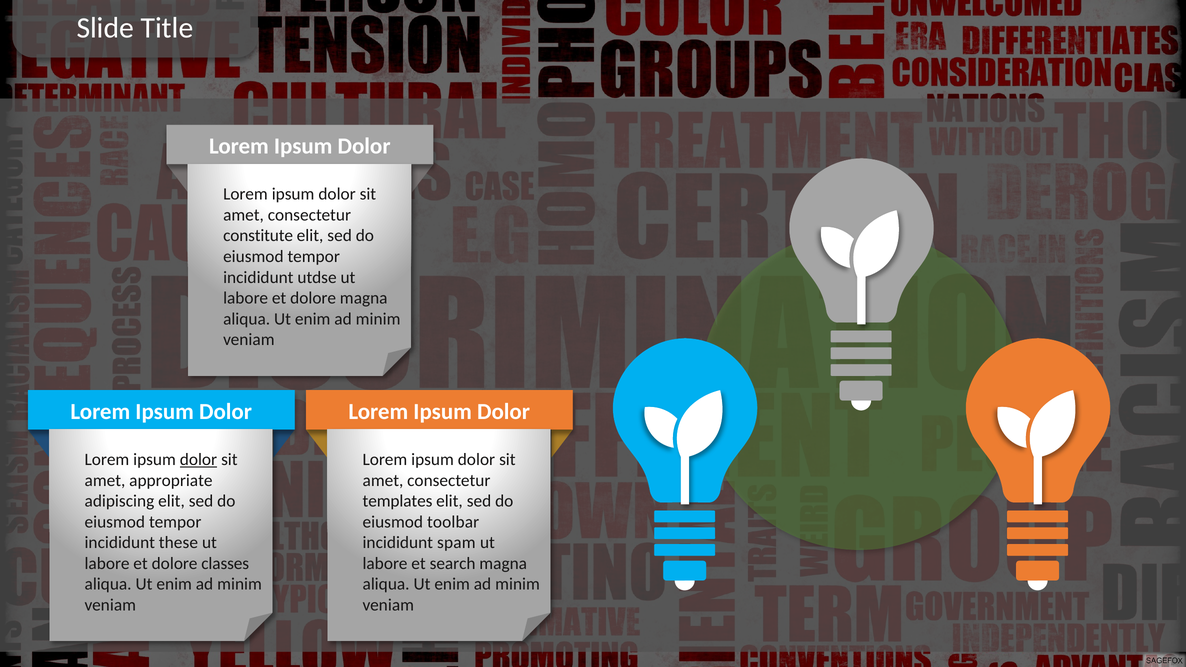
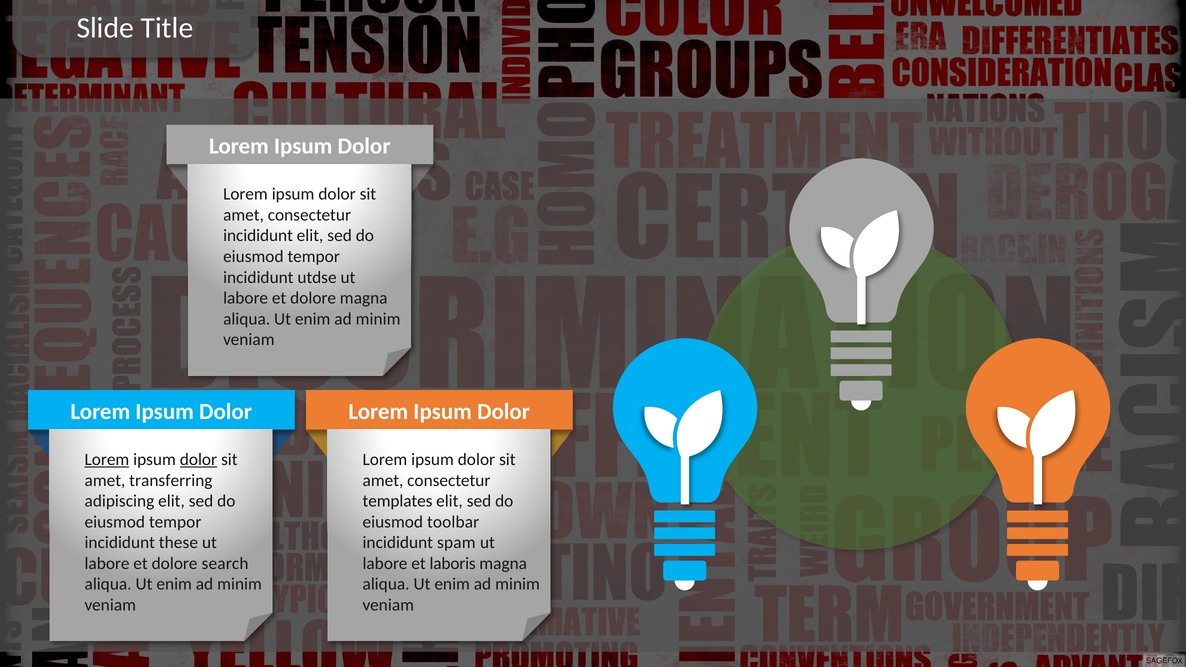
constitute at (258, 236): constitute -> incididunt
Lorem at (107, 460) underline: none -> present
appropriate: appropriate -> transferring
classes: classes -> search
search: search -> laboris
